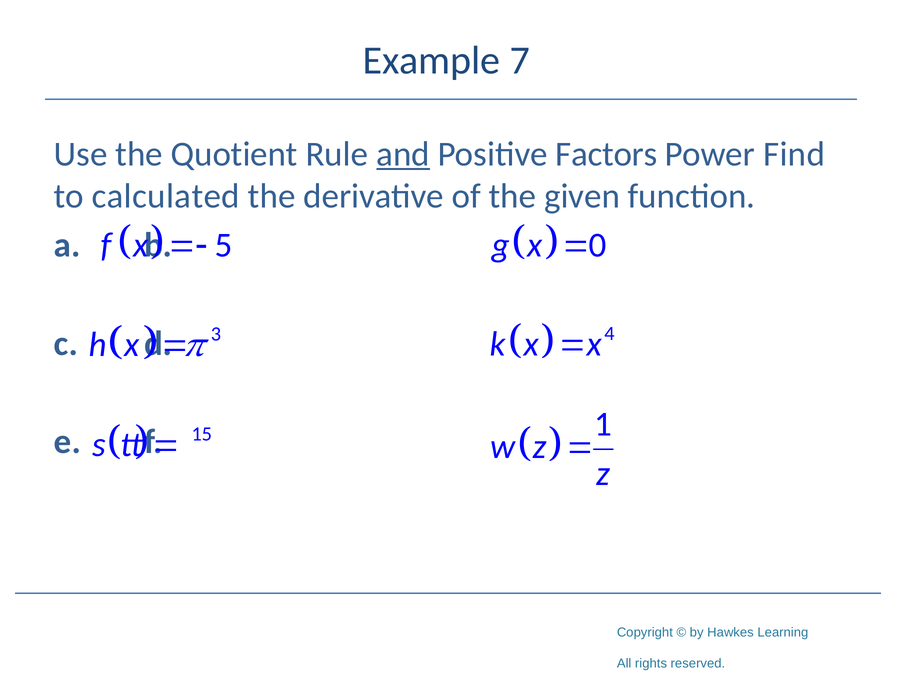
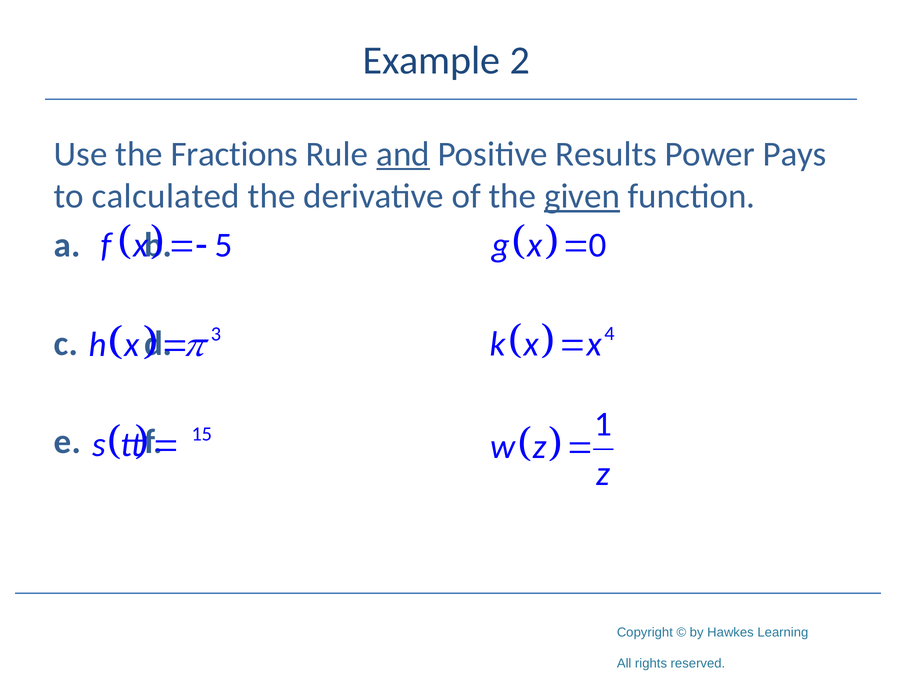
7: 7 -> 2
Quotient: Quotient -> Fractions
Factors: Factors -> Results
Find: Find -> Pays
given underline: none -> present
